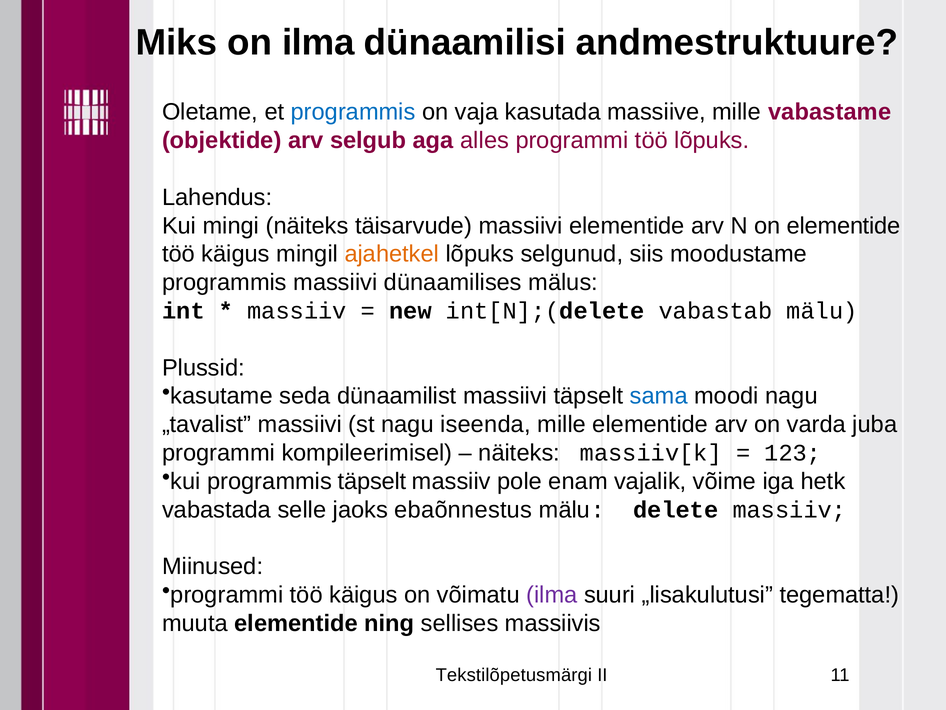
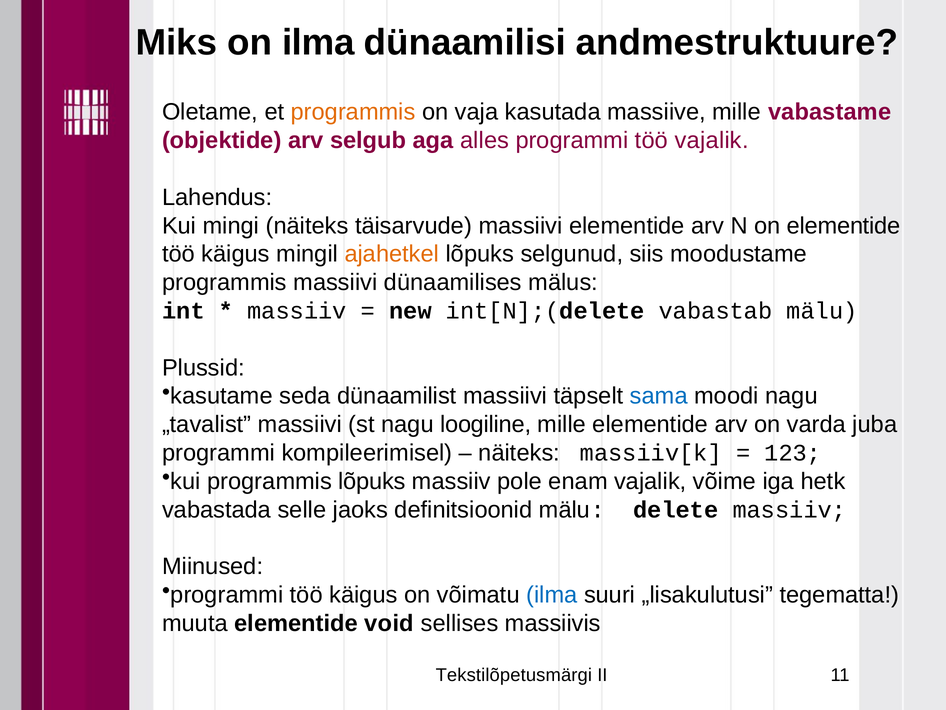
programmis at (353, 112) colour: blue -> orange
töö lõpuks: lõpuks -> vajalik
iseenda: iseenda -> loogiline
programmis täpselt: täpselt -> lõpuks
ebaõnnestus: ebaõnnestus -> definitsioonid
ilma at (552, 595) colour: purple -> blue
ning: ning -> void
